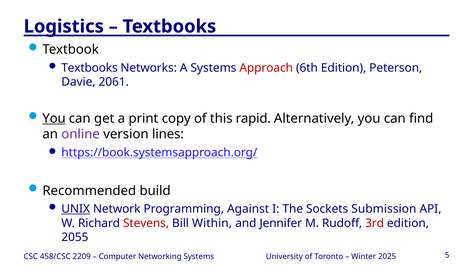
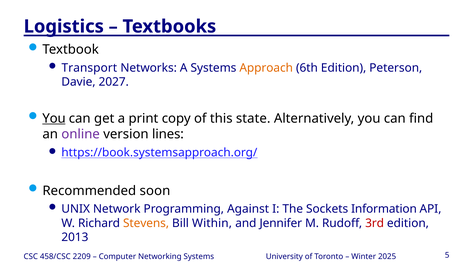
Textbooks at (89, 68): Textbooks -> Transport
Approach colour: red -> orange
2061: 2061 -> 2027
rapid: rapid -> state
build: build -> soon
UNIX underline: present -> none
Submission: Submission -> Information
Stevens colour: red -> orange
2055: 2055 -> 2013
